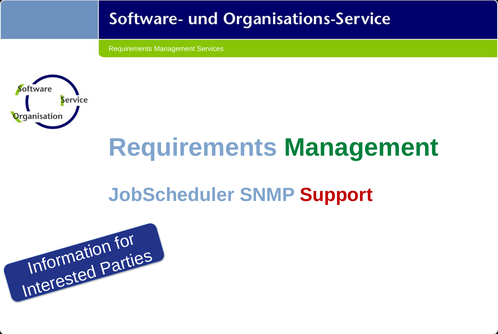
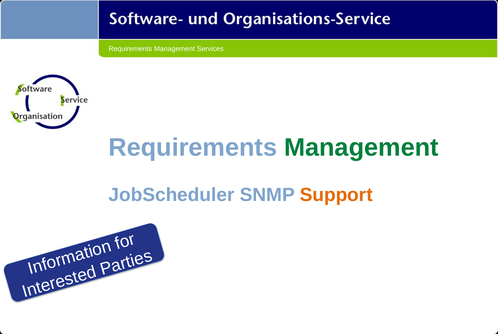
Support colour: red -> orange
